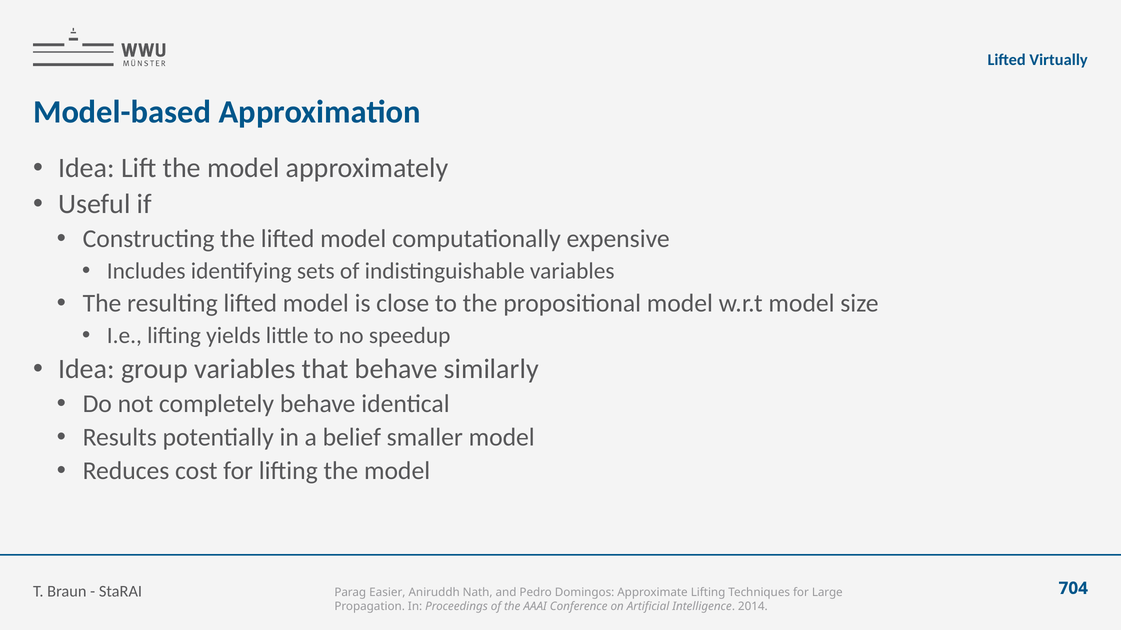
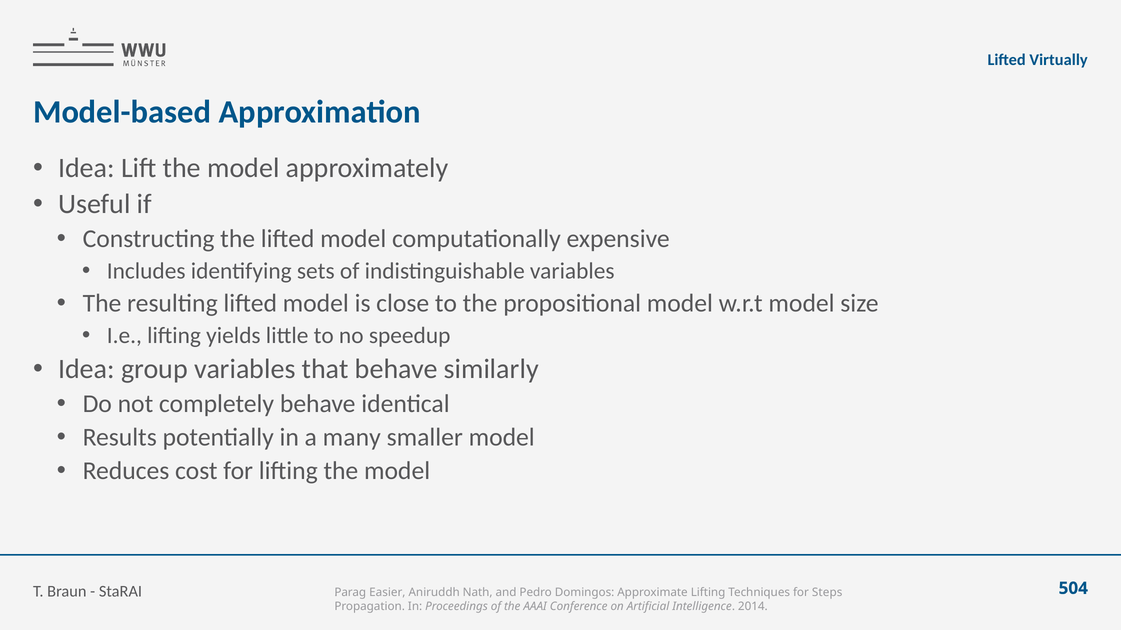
belief: belief -> many
704: 704 -> 504
Large: Large -> Steps
